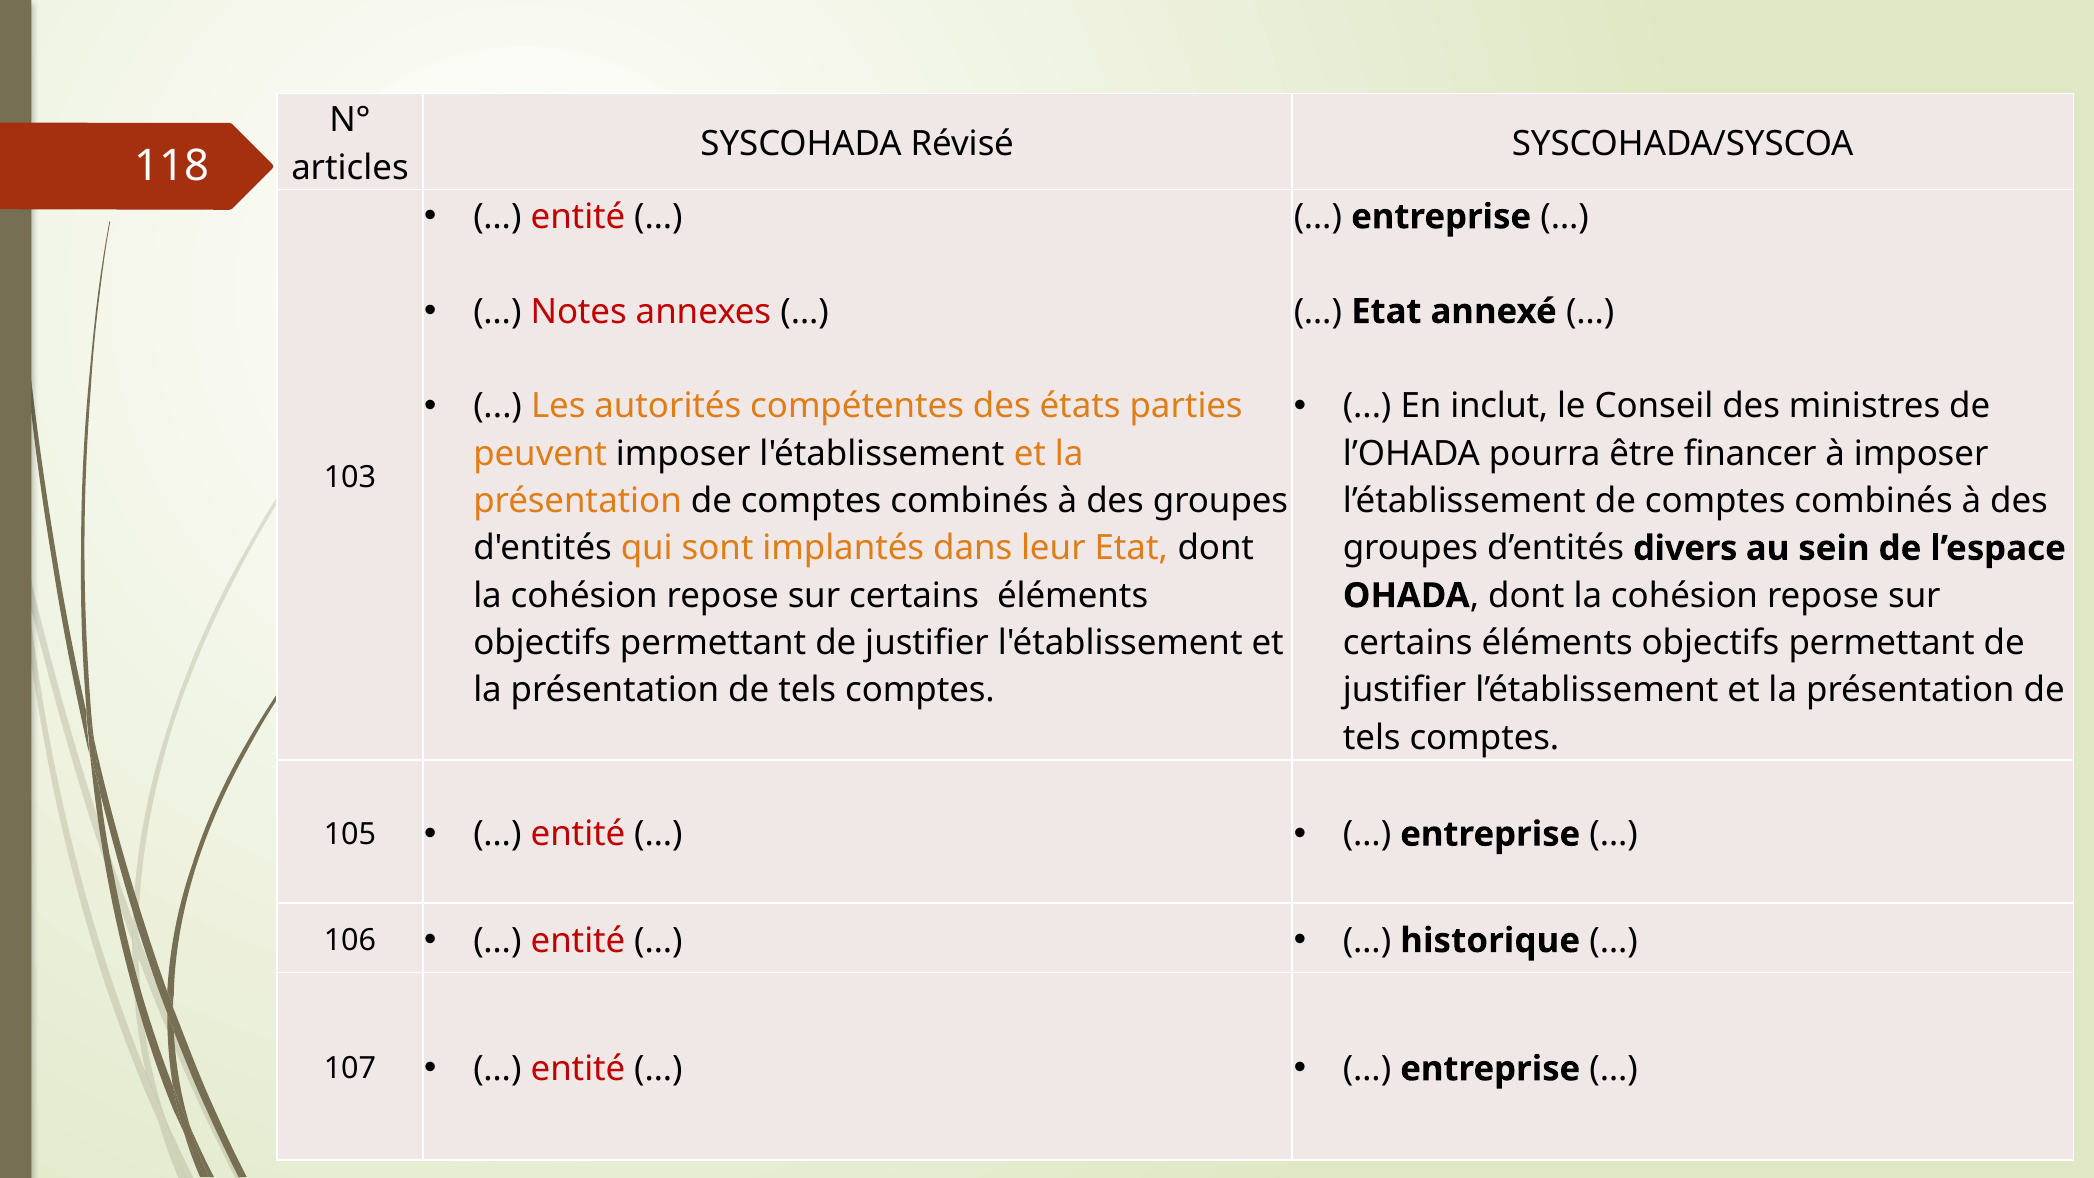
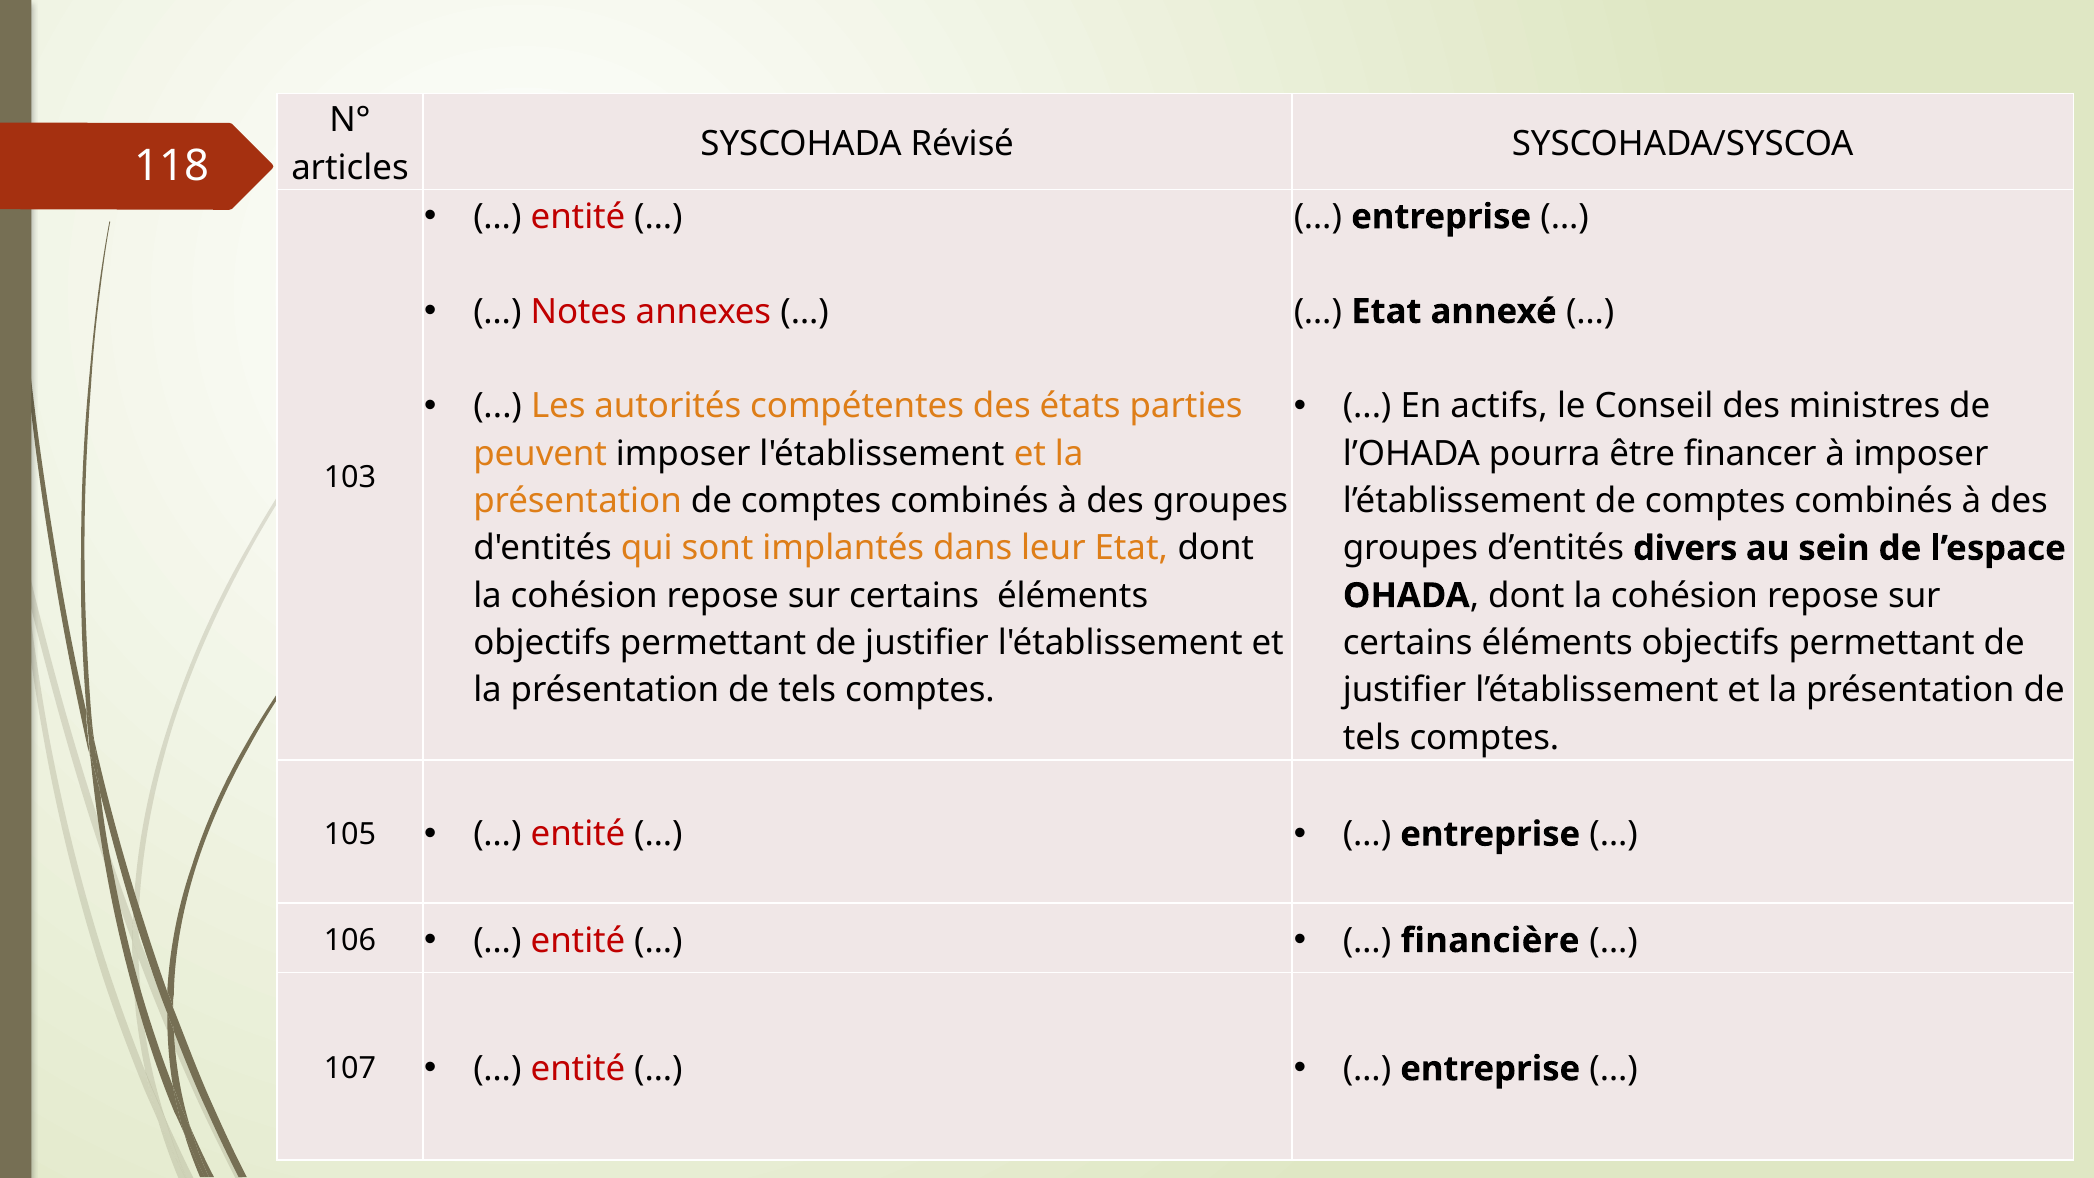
inclut: inclut -> actifs
historique: historique -> financière
